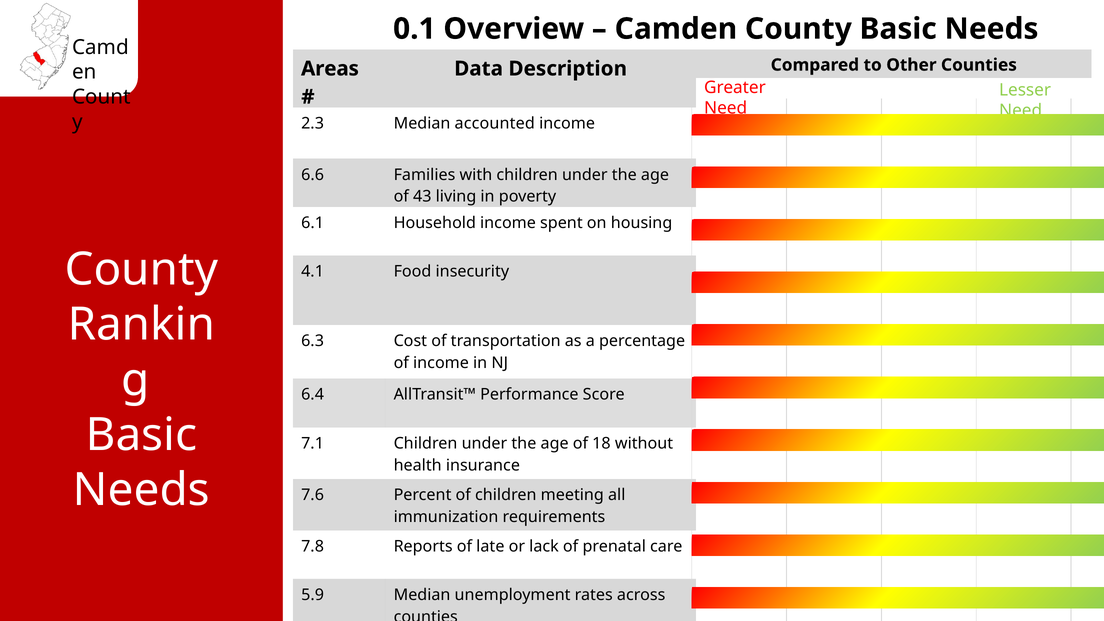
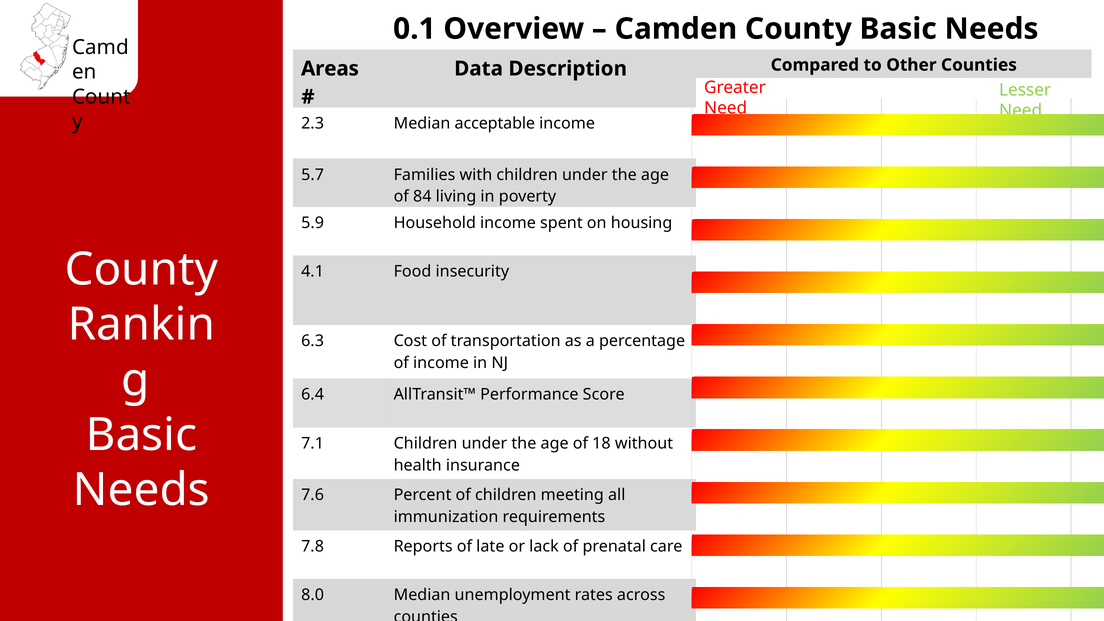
accounted: accounted -> acceptable
6.6: 6.6 -> 5.7
43: 43 -> 84
6.1: 6.1 -> 5.9
5.9: 5.9 -> 8.0
